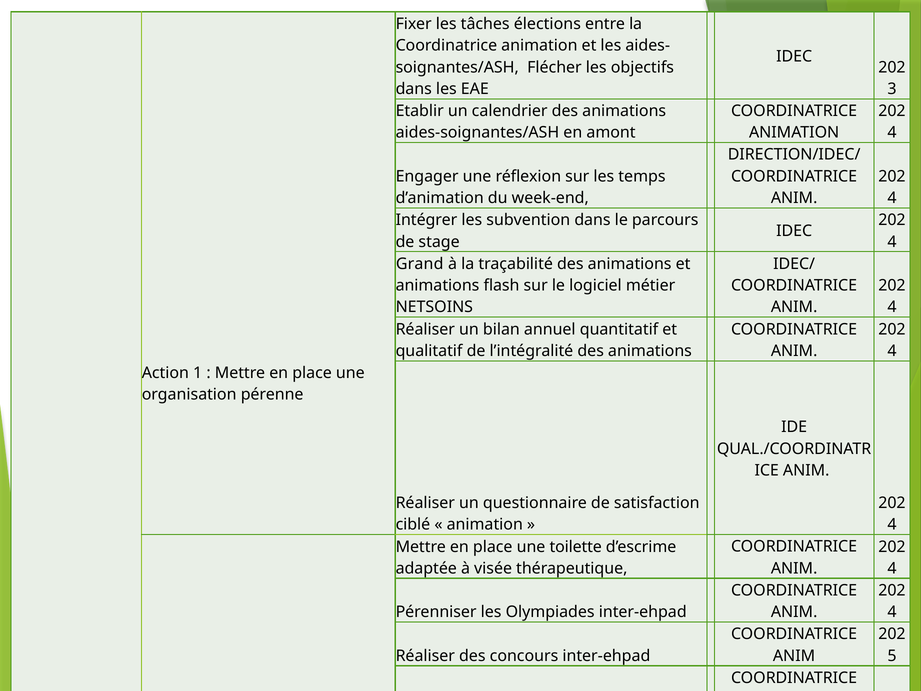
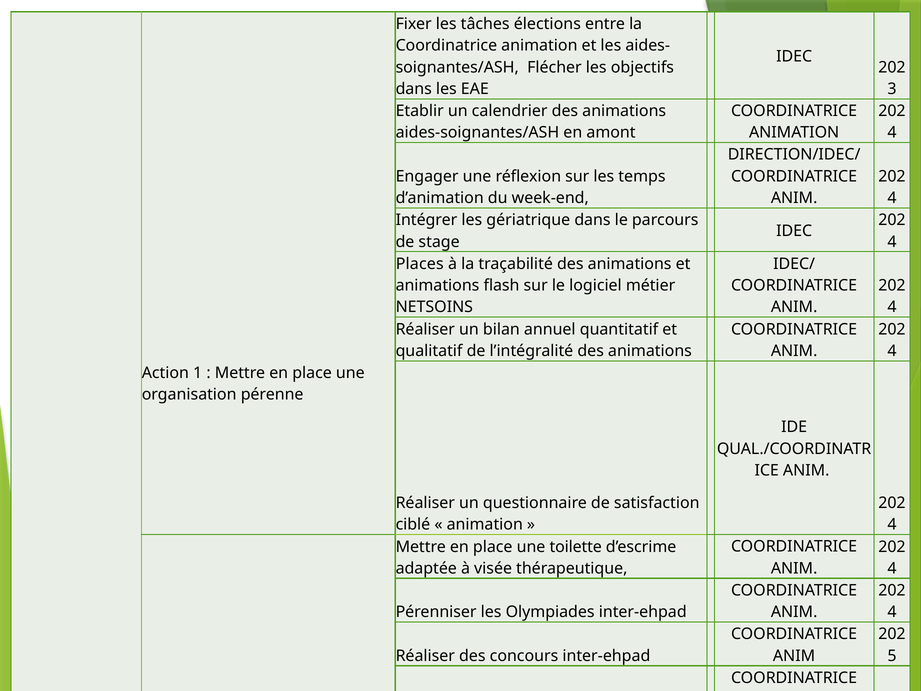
subvention: subvention -> gériatrique
Grand: Grand -> Places
